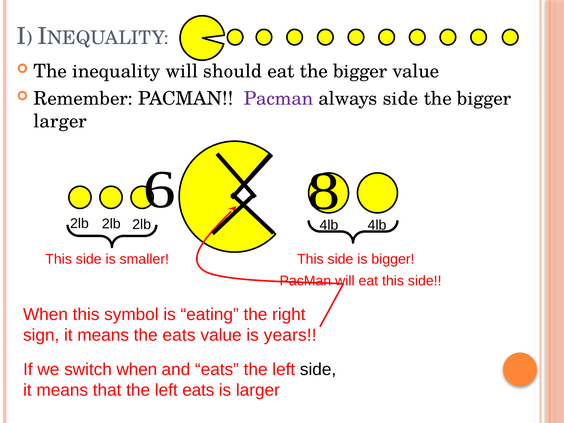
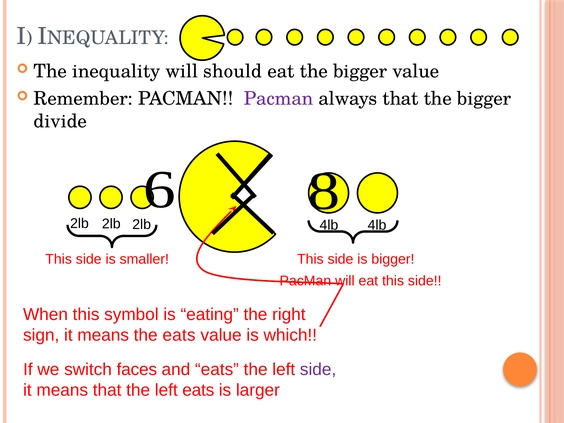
always side: side -> that
larger at (60, 121): larger -> divide
years: years -> which
switch when: when -> faces
side at (318, 369) colour: black -> purple
